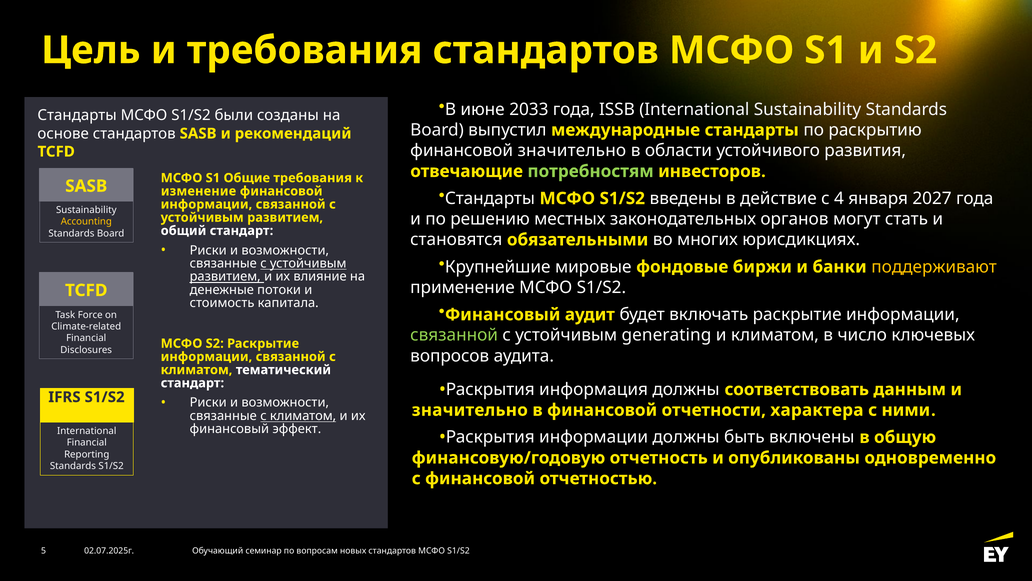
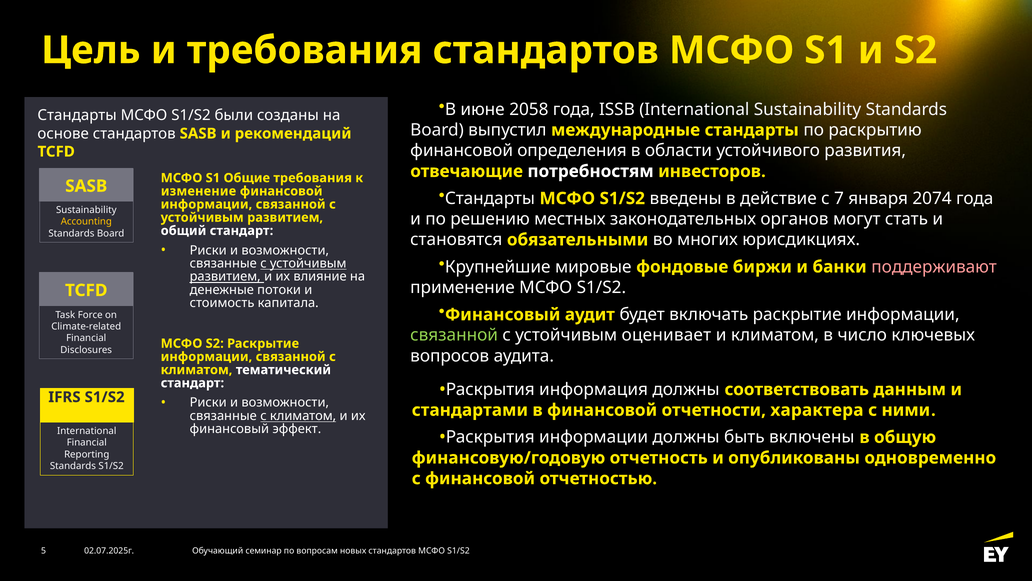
2033: 2033 -> 2058
финансовой значительно: значительно -> определения
потребностям colour: light green -> white
4: 4 -> 7
2027: 2027 -> 2074
поддерживают colour: yellow -> pink
generating: generating -> оценивает
значительно at (470, 410): значительно -> стандартами
